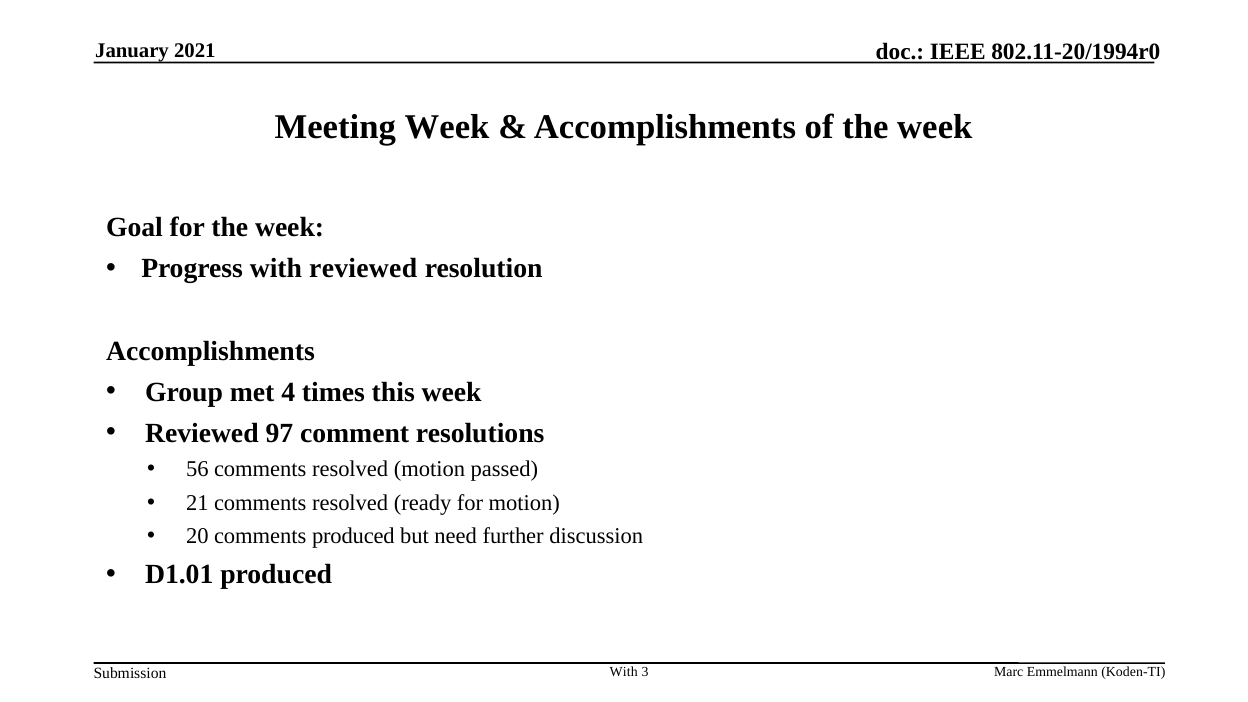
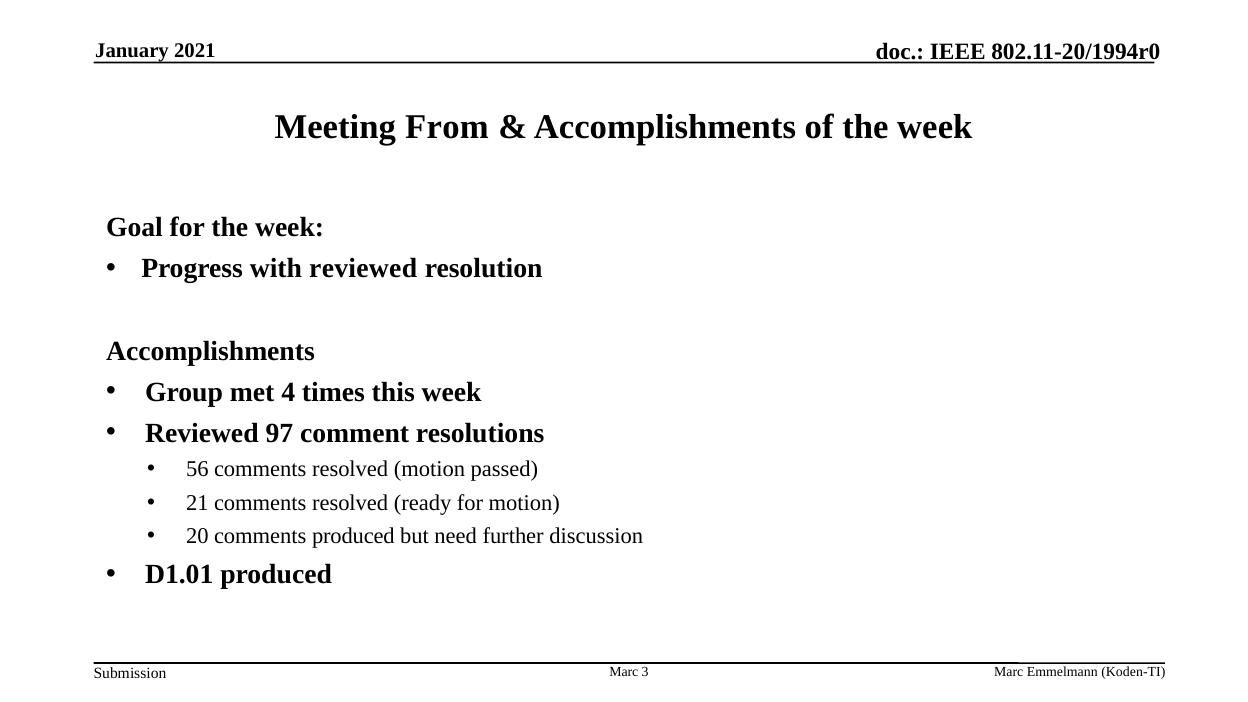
Meeting Week: Week -> From
With at (624, 672): With -> Marc
